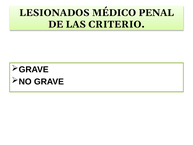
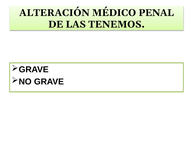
LESIONADOS: LESIONADOS -> ALTERACIÓN
CRITERIO: CRITERIO -> TENEMOS
